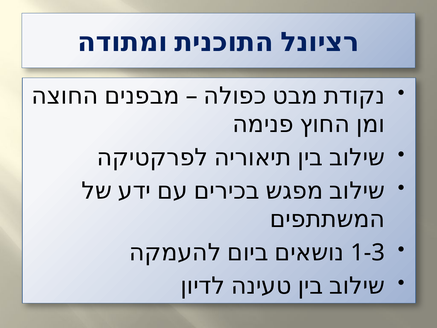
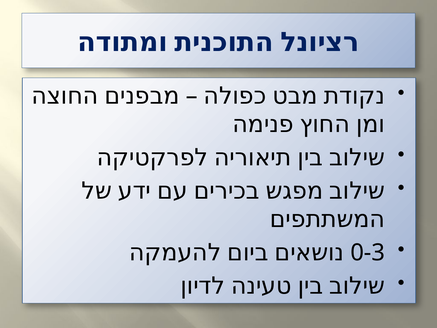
1-3: 1-3 -> 0-3
